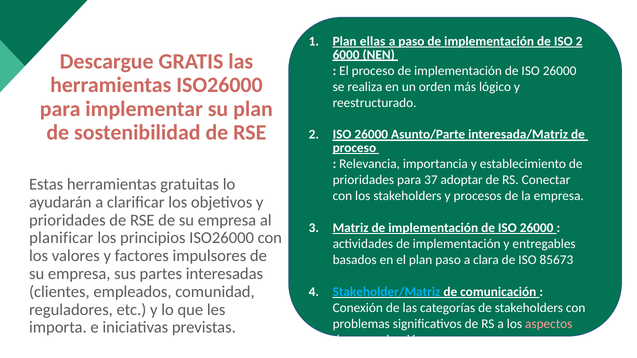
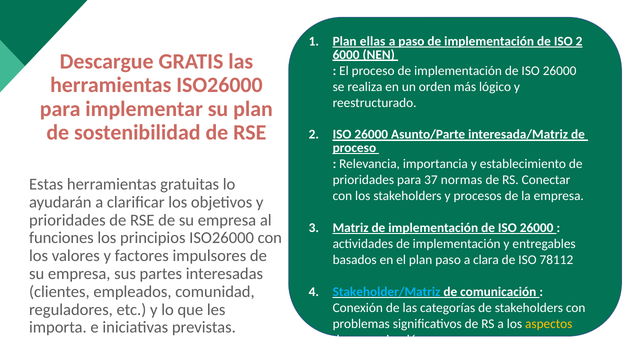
adoptar: adoptar -> normas
planificar: planificar -> funciones
85673: 85673 -> 78112
aspectos colour: pink -> yellow
